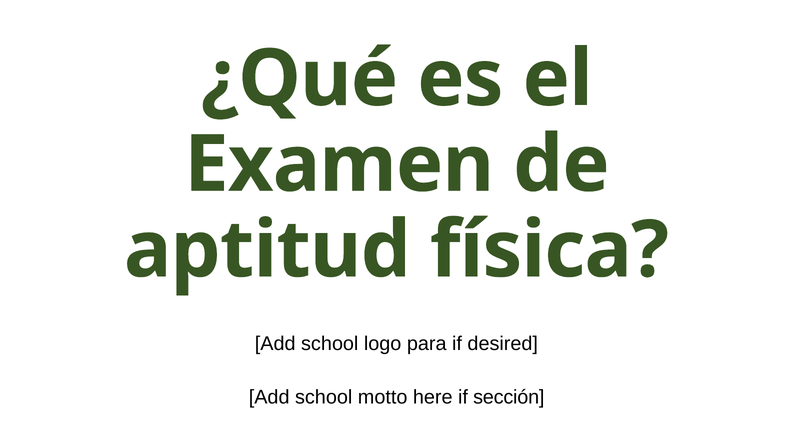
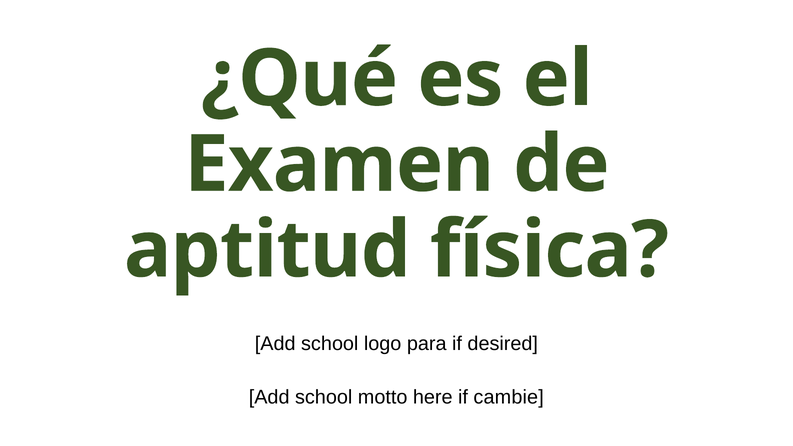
sección: sección -> cambie
